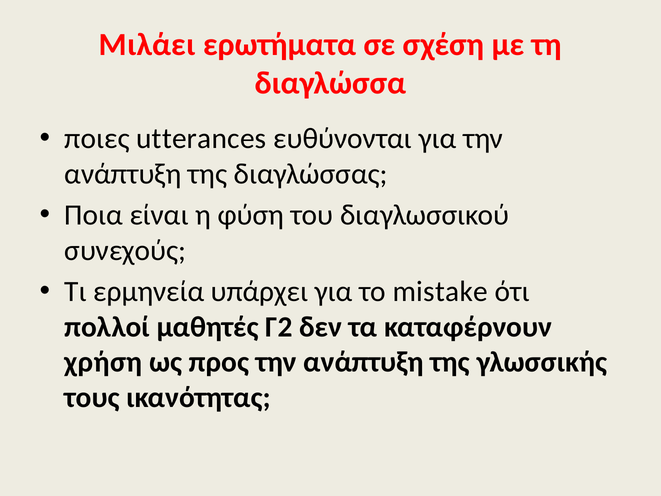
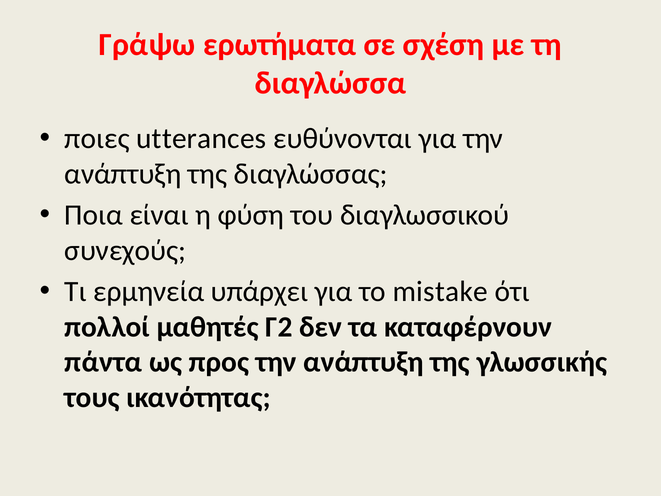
Μιλάει: Μιλάει -> Γράψω
χρήση: χρήση -> πάντα
